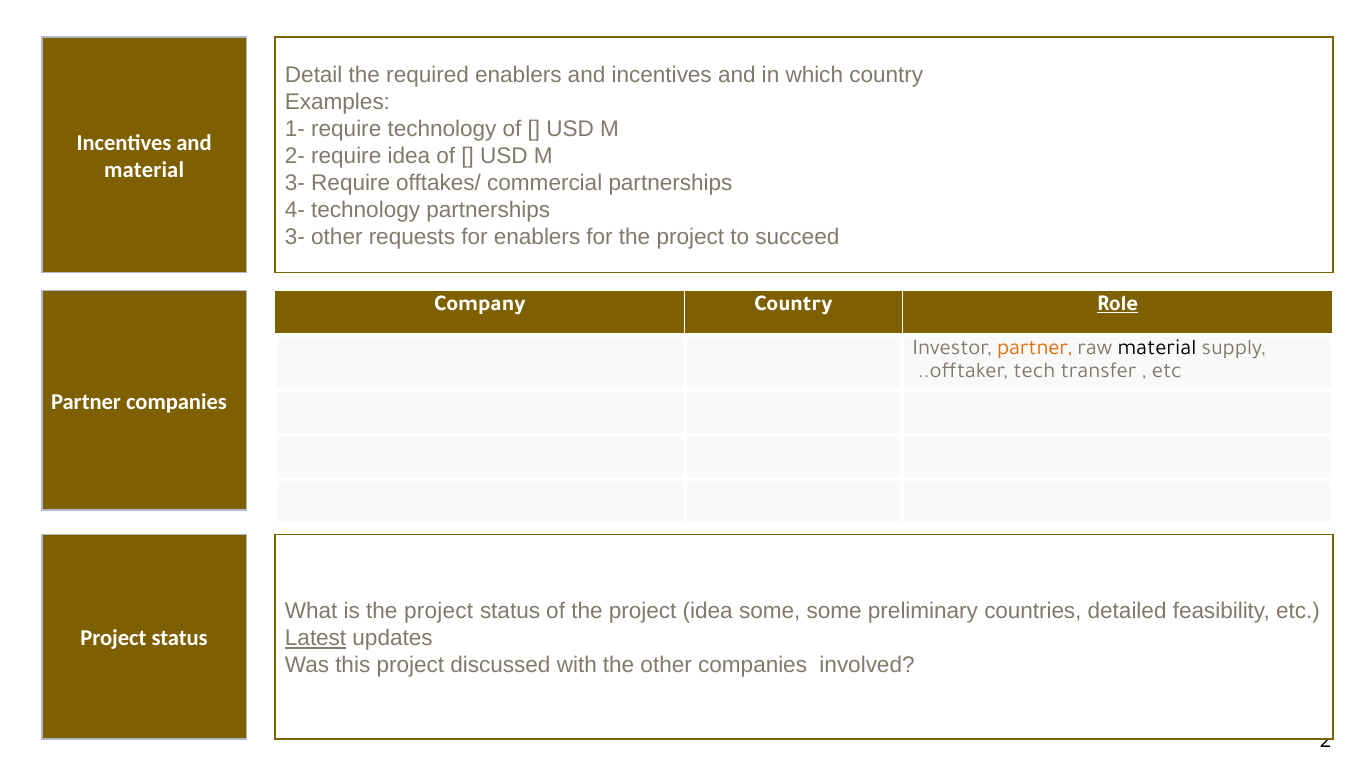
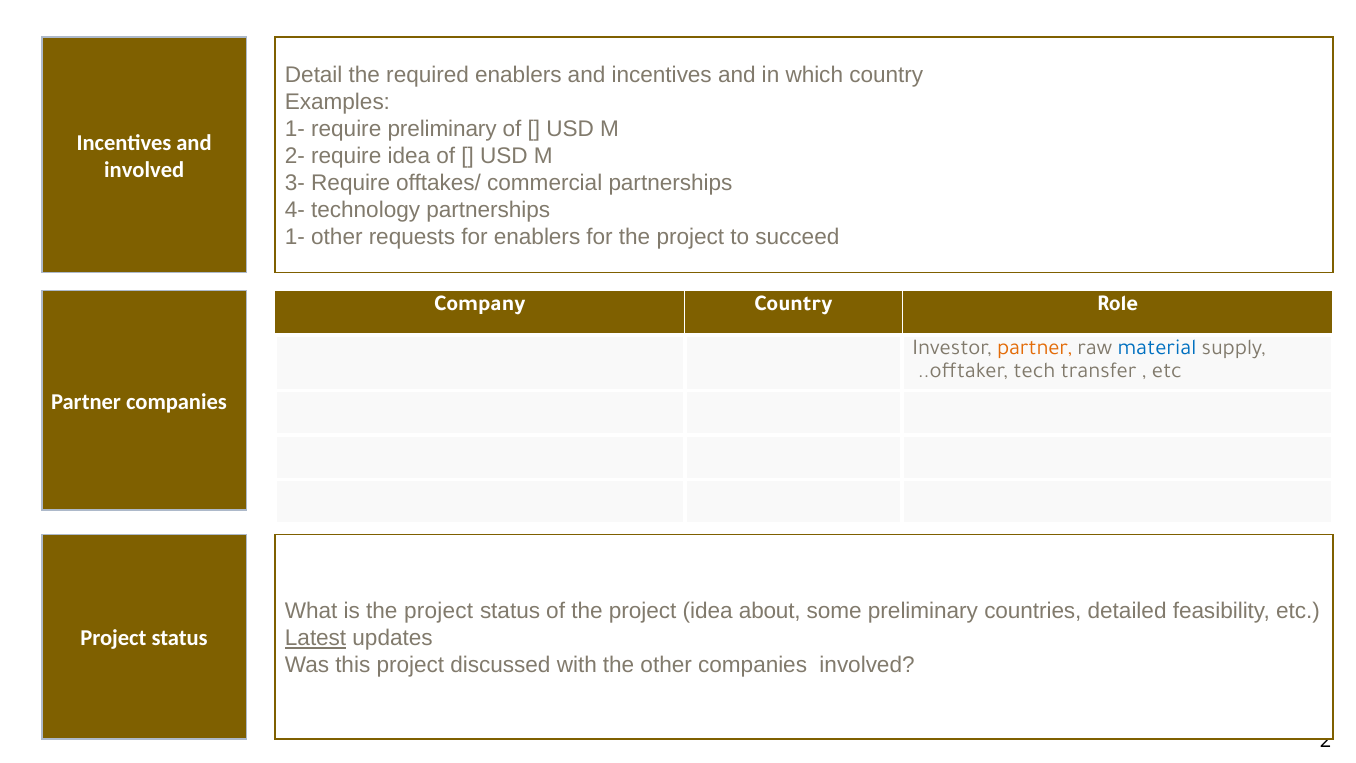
require technology: technology -> preliminary
material at (144, 170): material -> involved
3- at (295, 237): 3- -> 1-
Role underline: present -> none
material at (1157, 347) colour: black -> blue
idea some: some -> about
